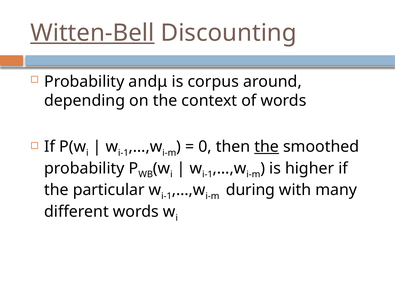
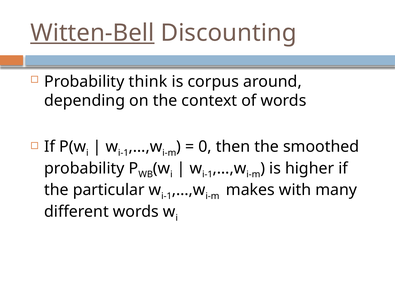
andμ: andμ -> think
the at (267, 147) underline: present -> none
during: during -> makes
